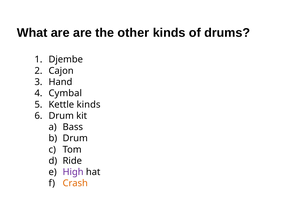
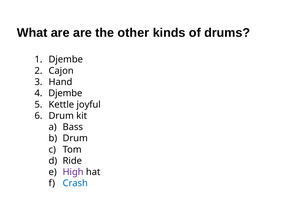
Cymbal at (65, 93): Cymbal -> Djembe
Kettle kinds: kinds -> joyful
Crash colour: orange -> blue
